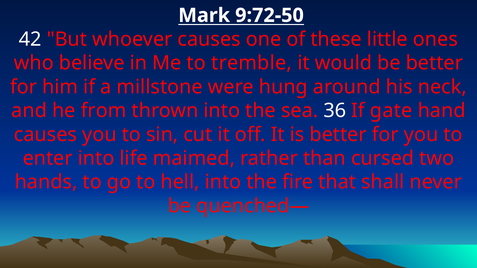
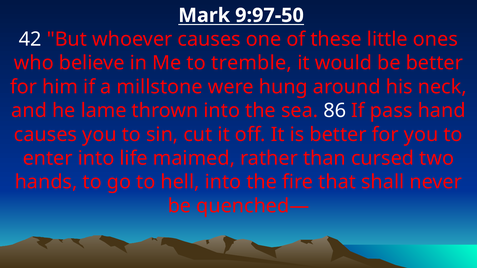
9:72-50: 9:72-50 -> 9:97-50
from: from -> lame
36: 36 -> 86
gate: gate -> pass
